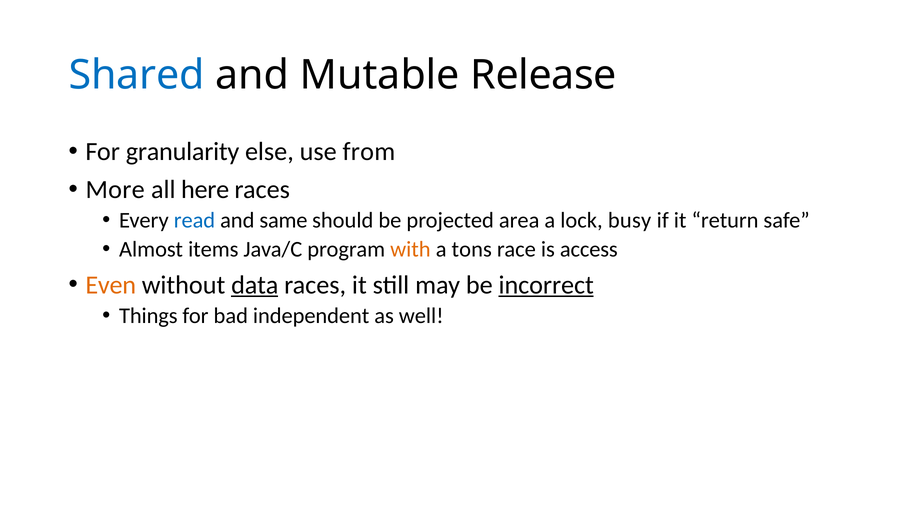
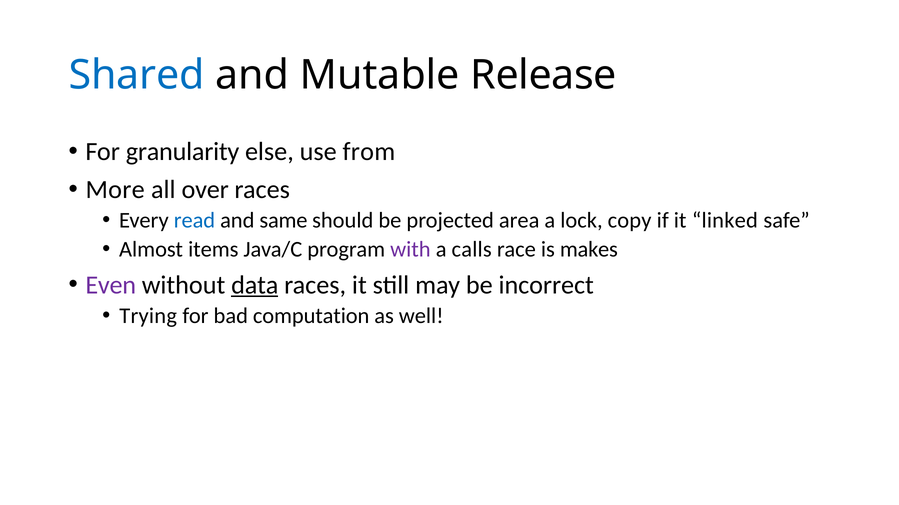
here: here -> over
busy: busy -> copy
return: return -> linked
with colour: orange -> purple
tons: tons -> calls
access: access -> makes
Even colour: orange -> purple
incorrect underline: present -> none
Things: Things -> Trying
independent: independent -> computation
